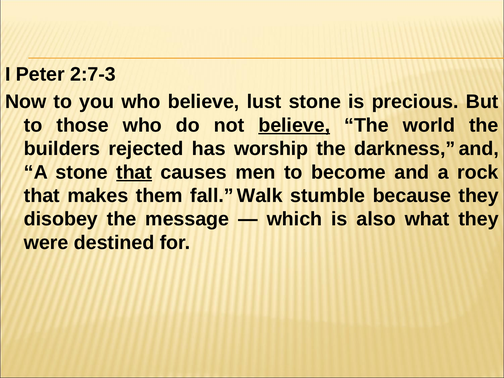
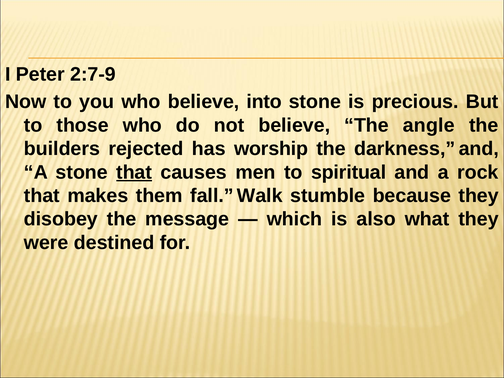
2:7-3: 2:7-3 -> 2:7-9
lust: lust -> into
believe at (294, 125) underline: present -> none
world: world -> angle
become: become -> spiritual
